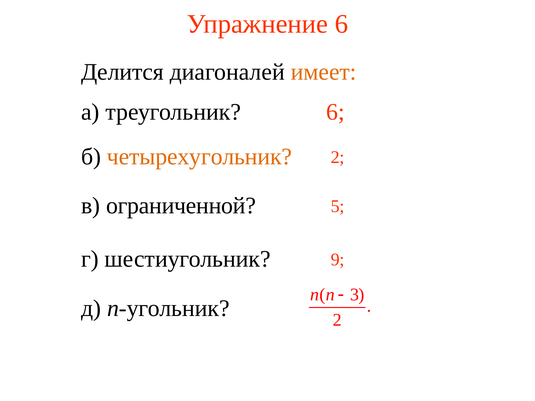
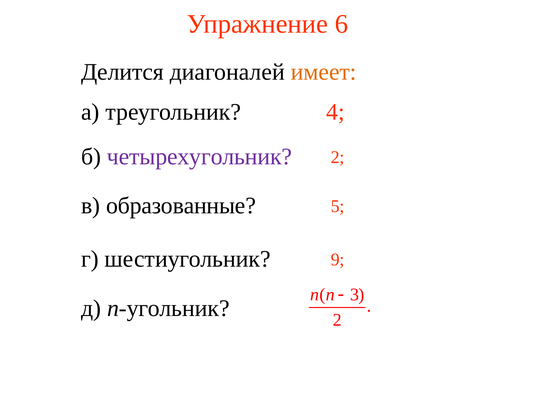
треугольник 6: 6 -> 4
четырехугольник colour: orange -> purple
ограниченной: ограниченной -> образованные
